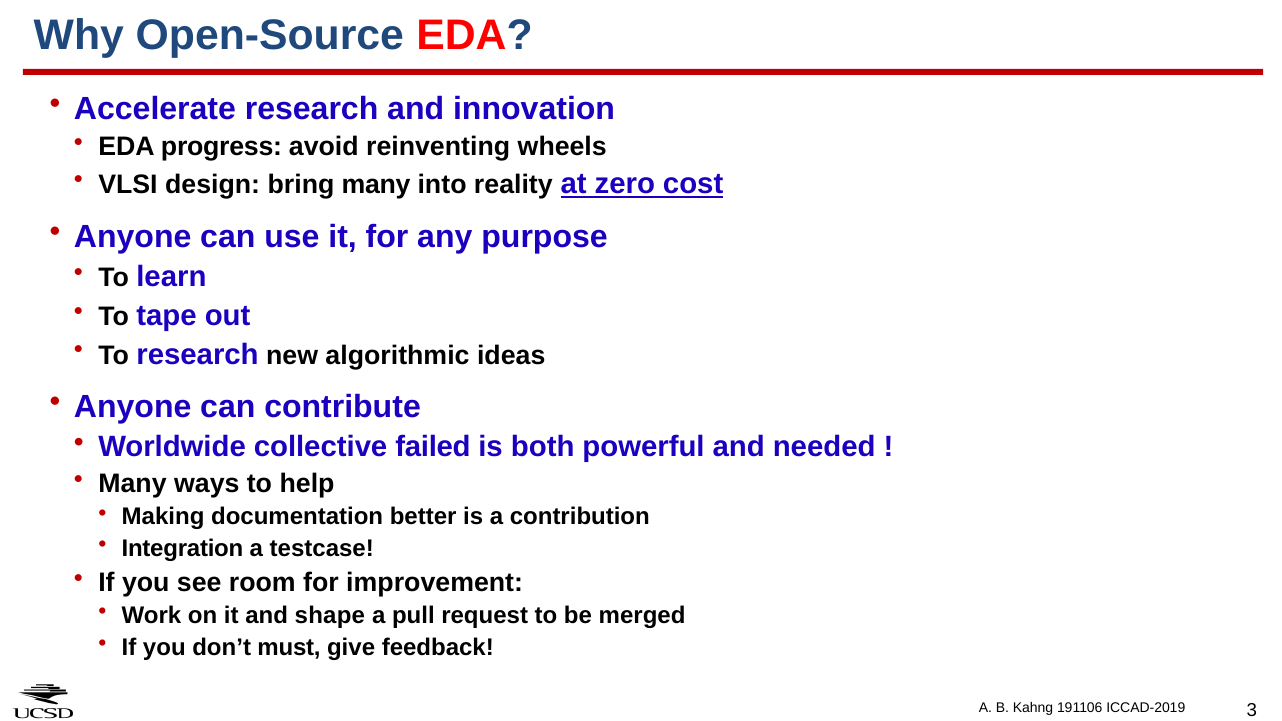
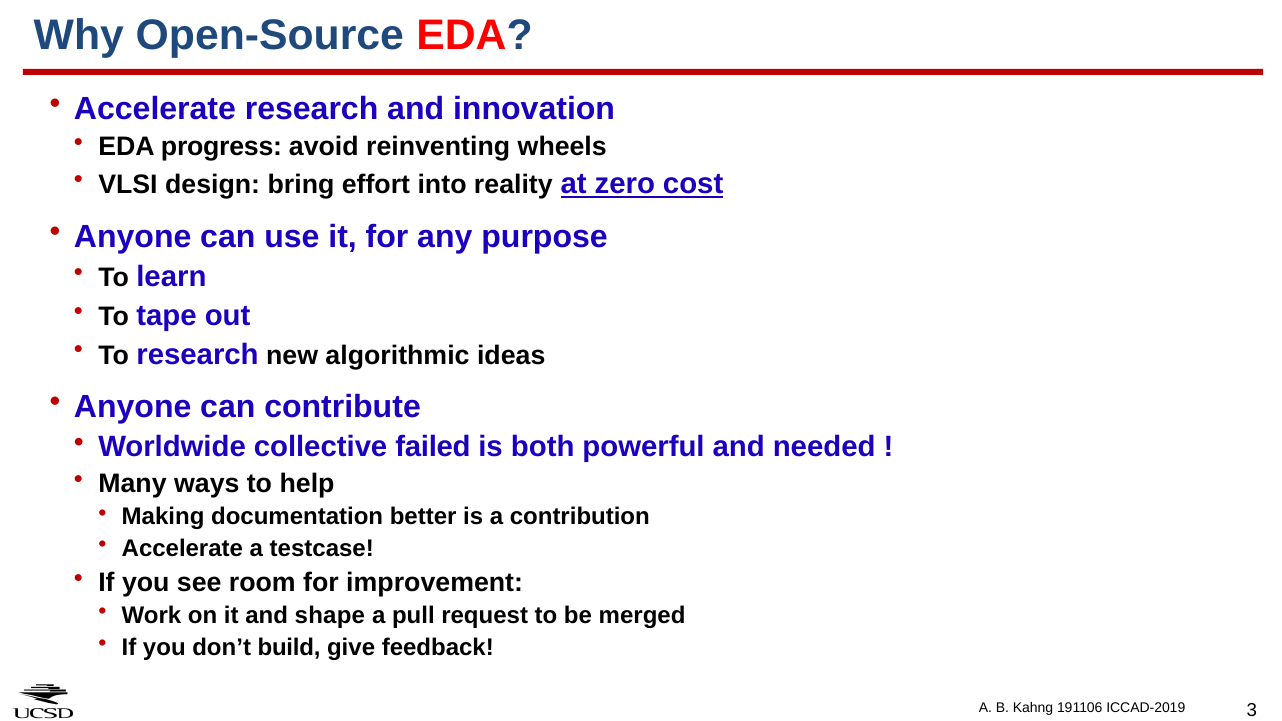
bring many: many -> effort
Integration at (182, 549): Integration -> Accelerate
must: must -> build
